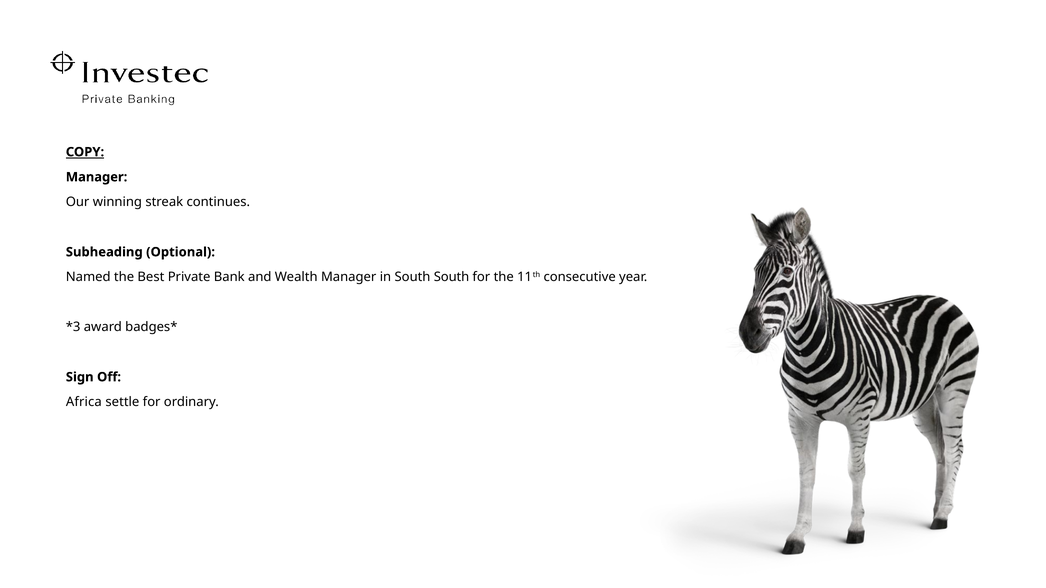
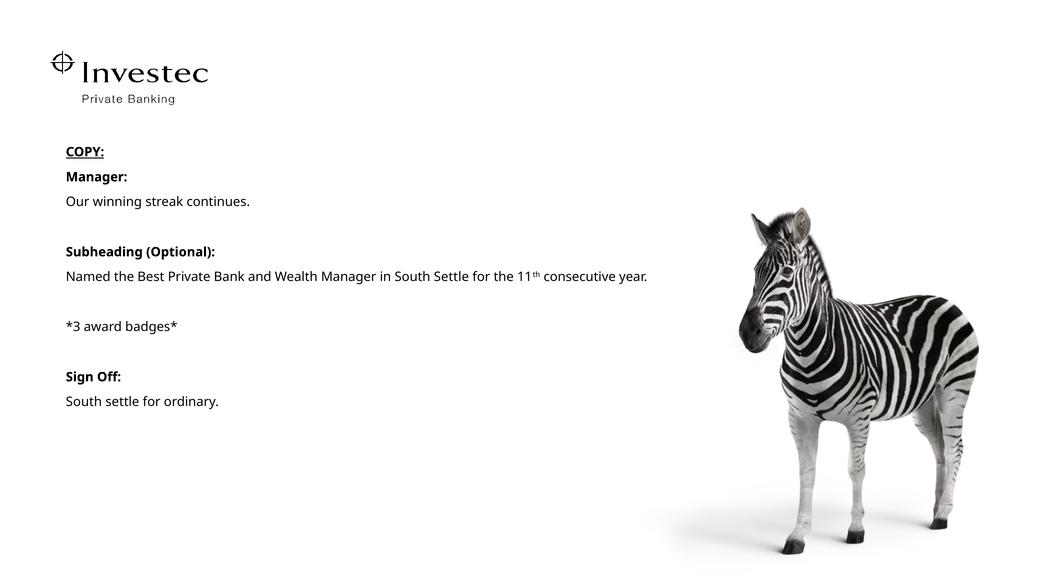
in South South: South -> Settle
Africa at (84, 402): Africa -> South
